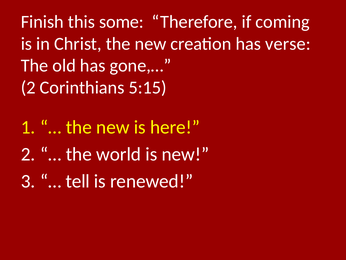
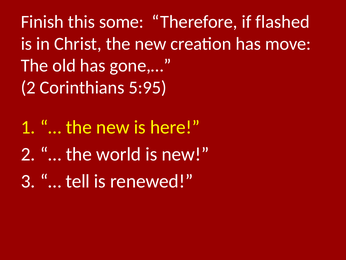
coming: coming -> flashed
verse: verse -> move
5:15: 5:15 -> 5:95
